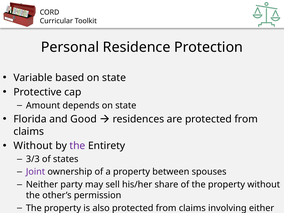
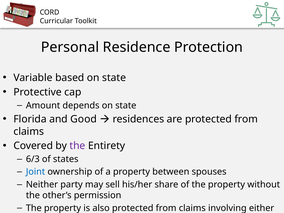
Without at (33, 146): Without -> Covered
3/3: 3/3 -> 6/3
Joint colour: purple -> blue
